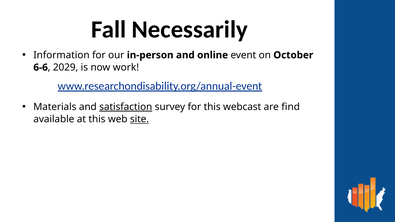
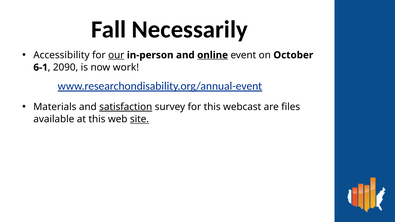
Information: Information -> Accessibility
our underline: none -> present
online underline: none -> present
6-6: 6-6 -> 6-1
2029: 2029 -> 2090
find: find -> files
